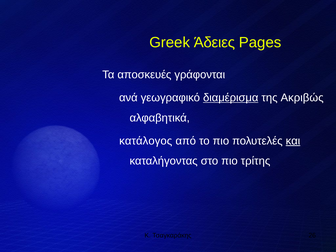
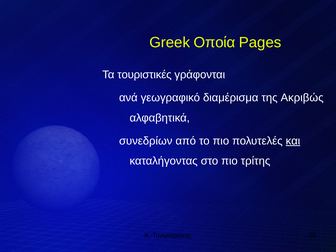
Άδειες: Άδειες -> Οποία
αποσκευές: αποσκευές -> τουριστικές
διαμέρισμα underline: present -> none
κατάλογος: κατάλογος -> συνεδρίων
